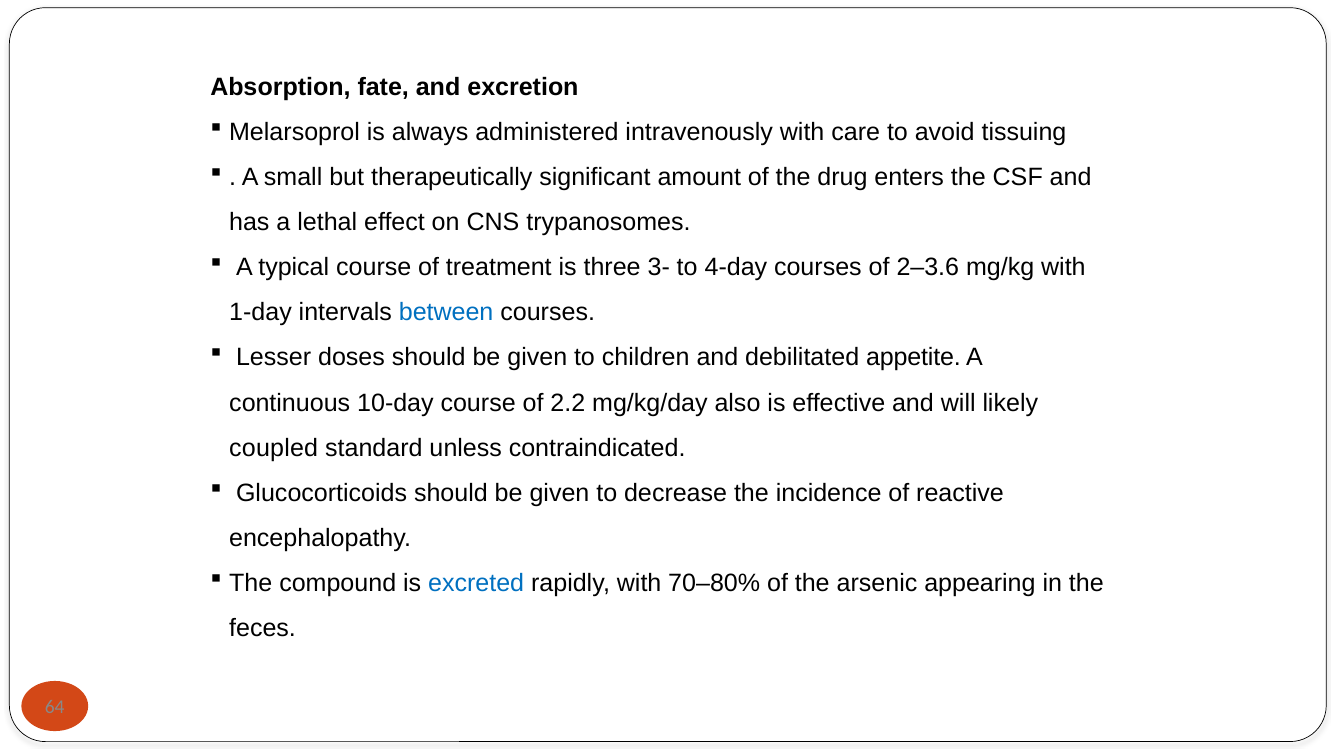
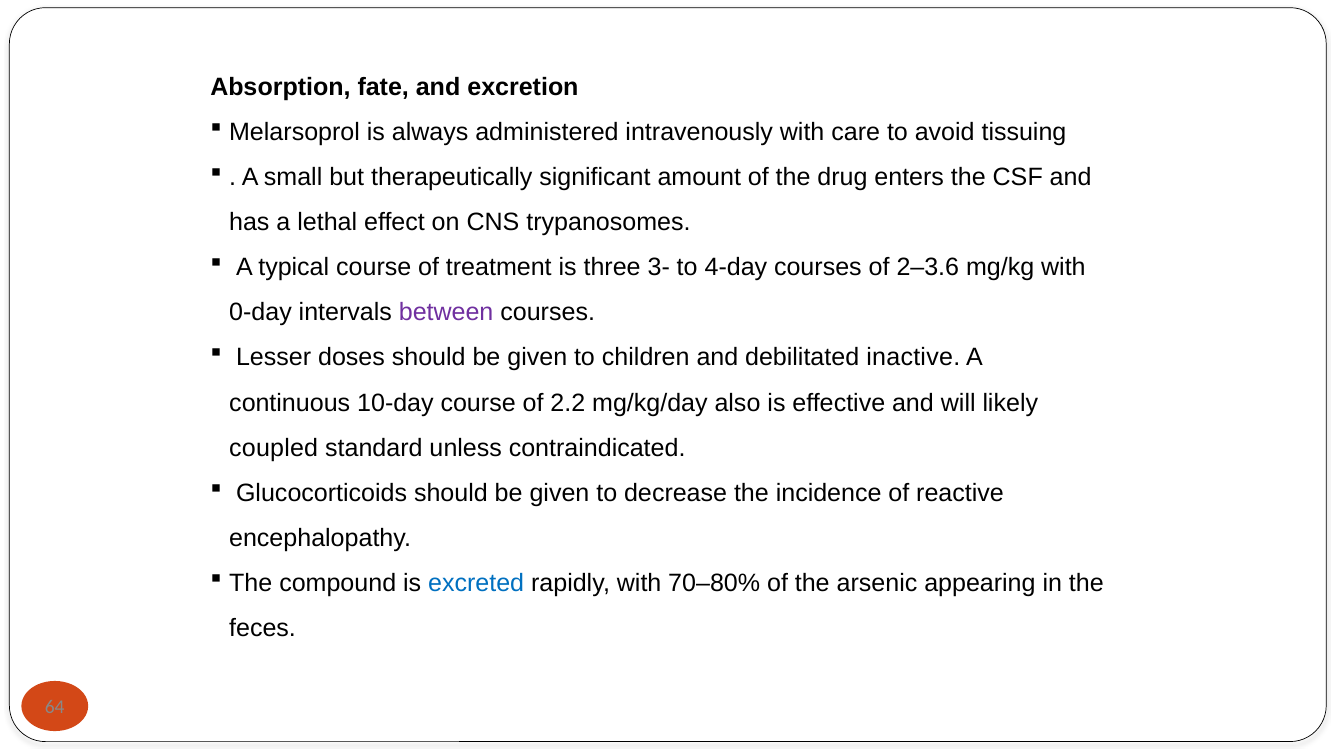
1-day: 1-day -> 0-day
between colour: blue -> purple
appetite: appetite -> inactive
